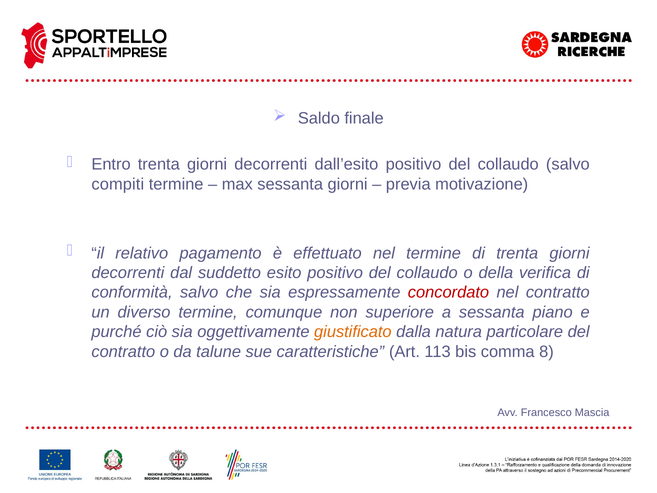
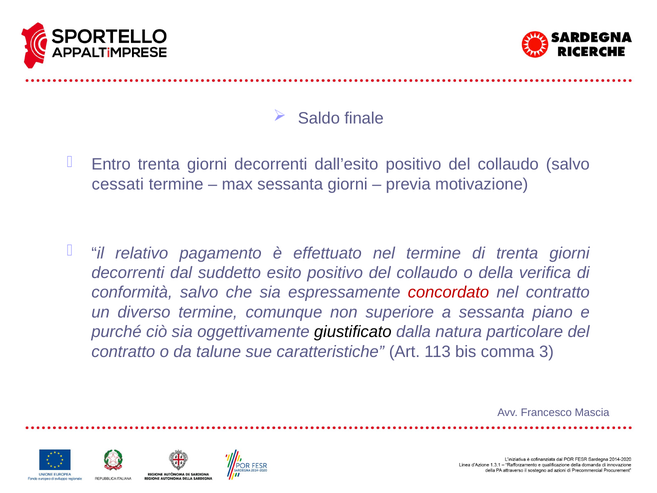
compiti: compiti -> cessati
giustificato colour: orange -> black
8: 8 -> 3
